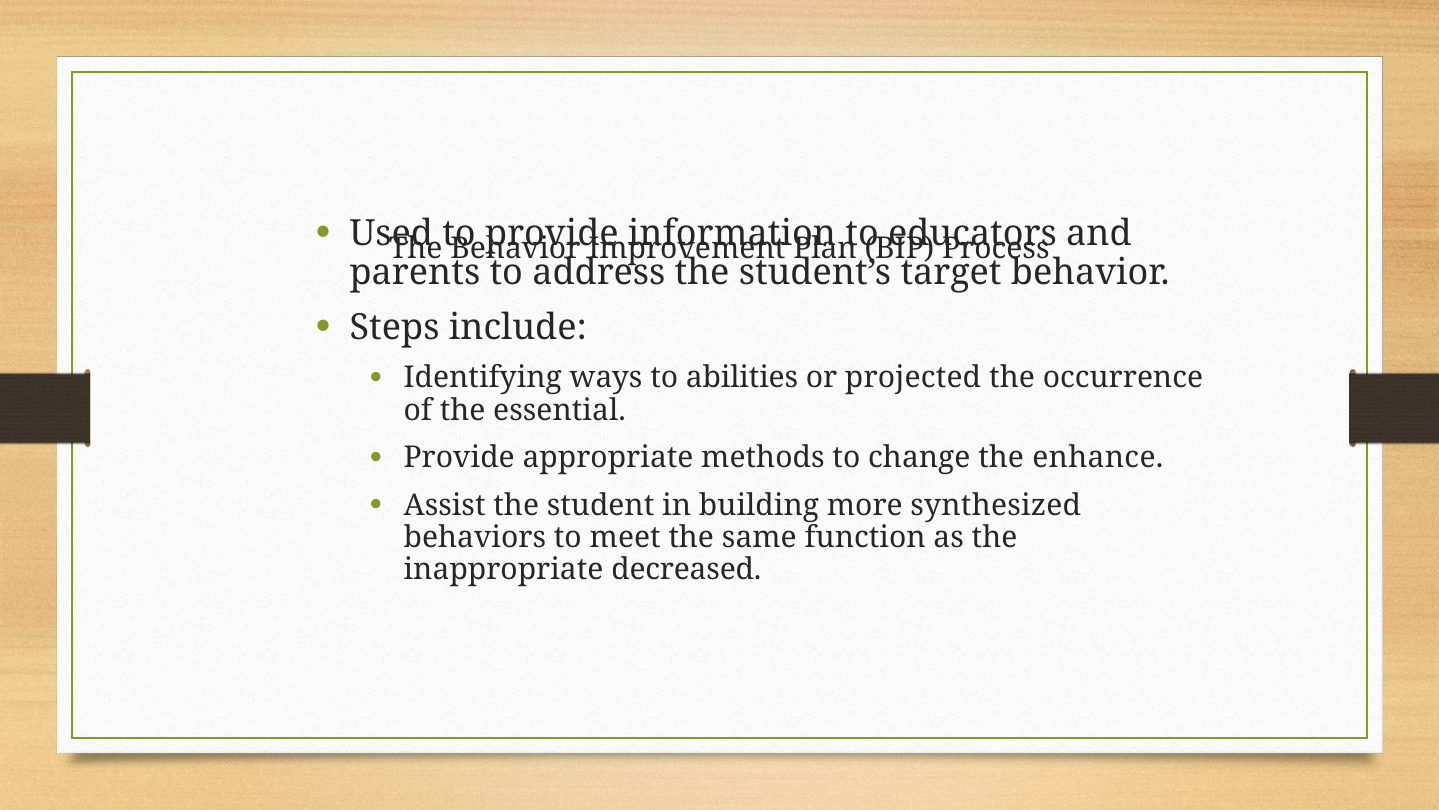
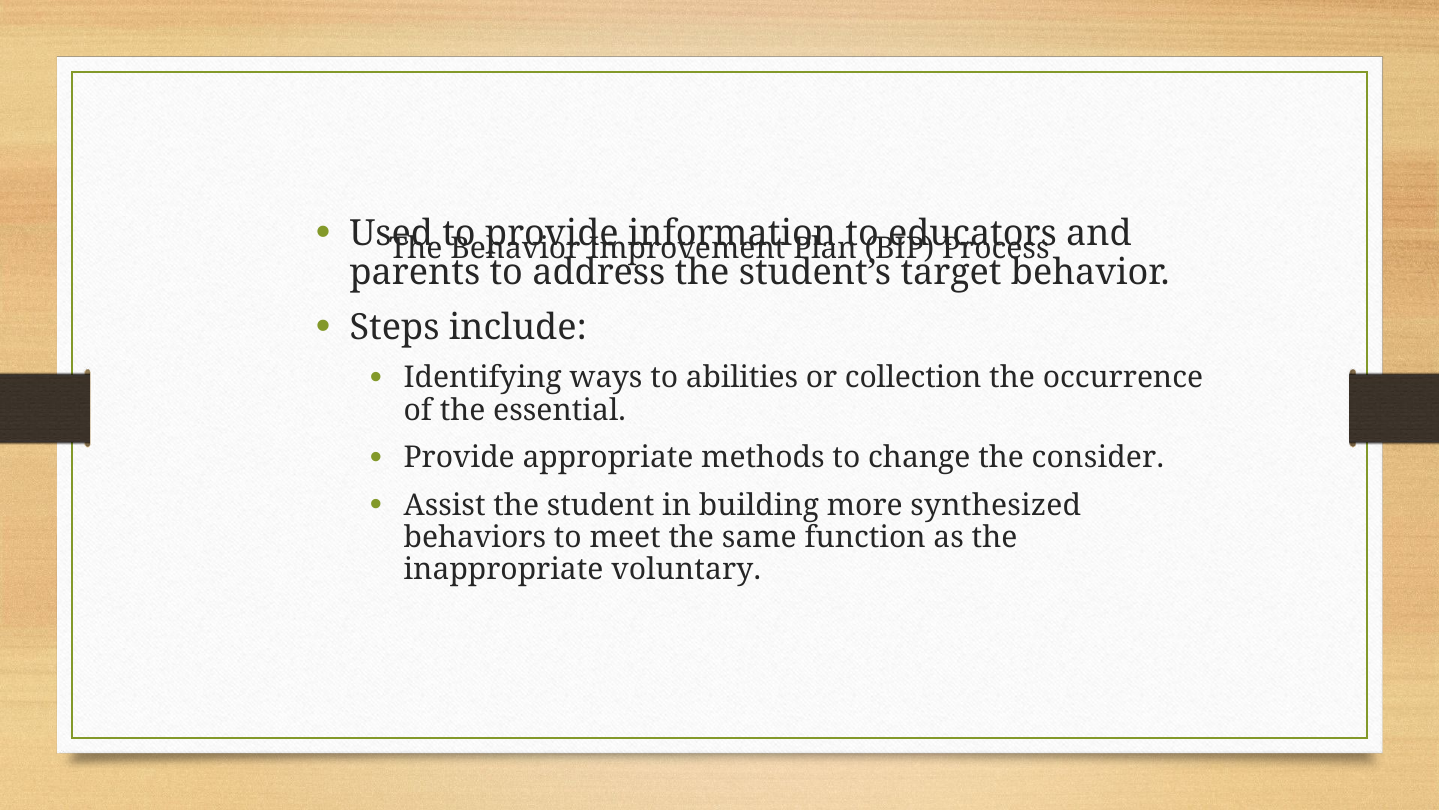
projected: projected -> collection
enhance: enhance -> consider
decreased: decreased -> voluntary
